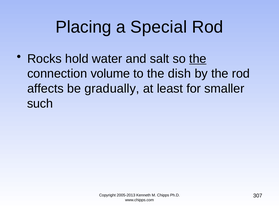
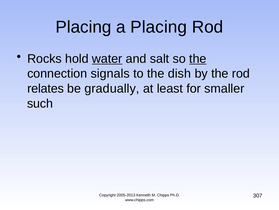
a Special: Special -> Placing
water underline: none -> present
volume: volume -> signals
affects: affects -> relates
